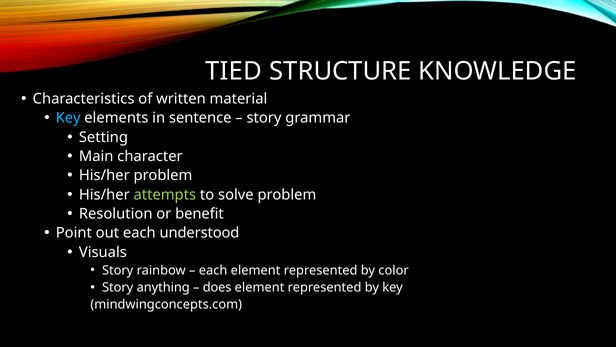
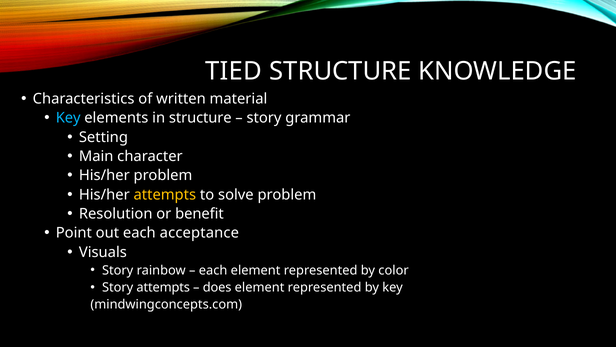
in sentence: sentence -> structure
attempts at (165, 194) colour: light green -> yellow
understood: understood -> acceptance
Story anything: anything -> attempts
